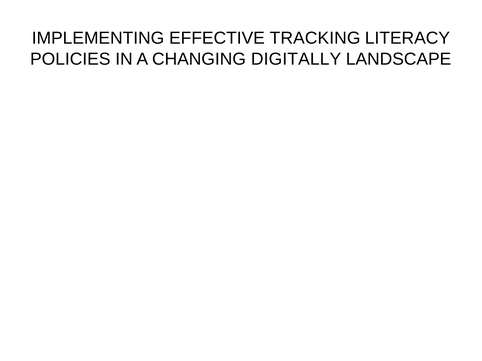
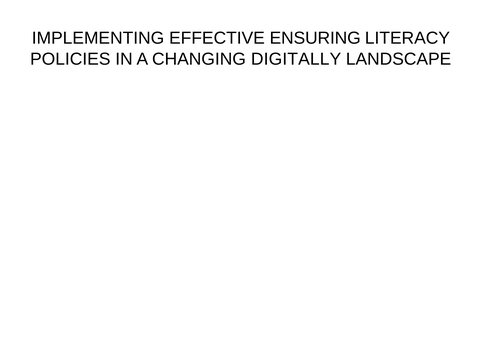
TRACKING: TRACKING -> ENSURING
